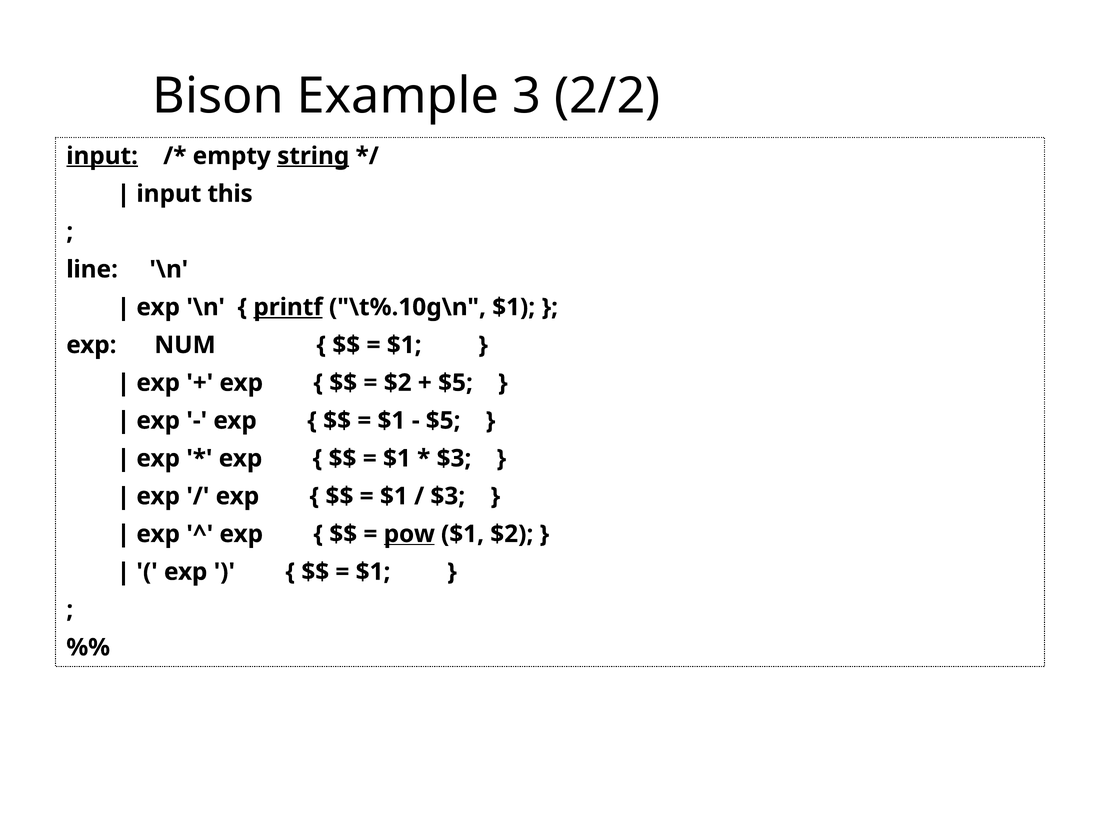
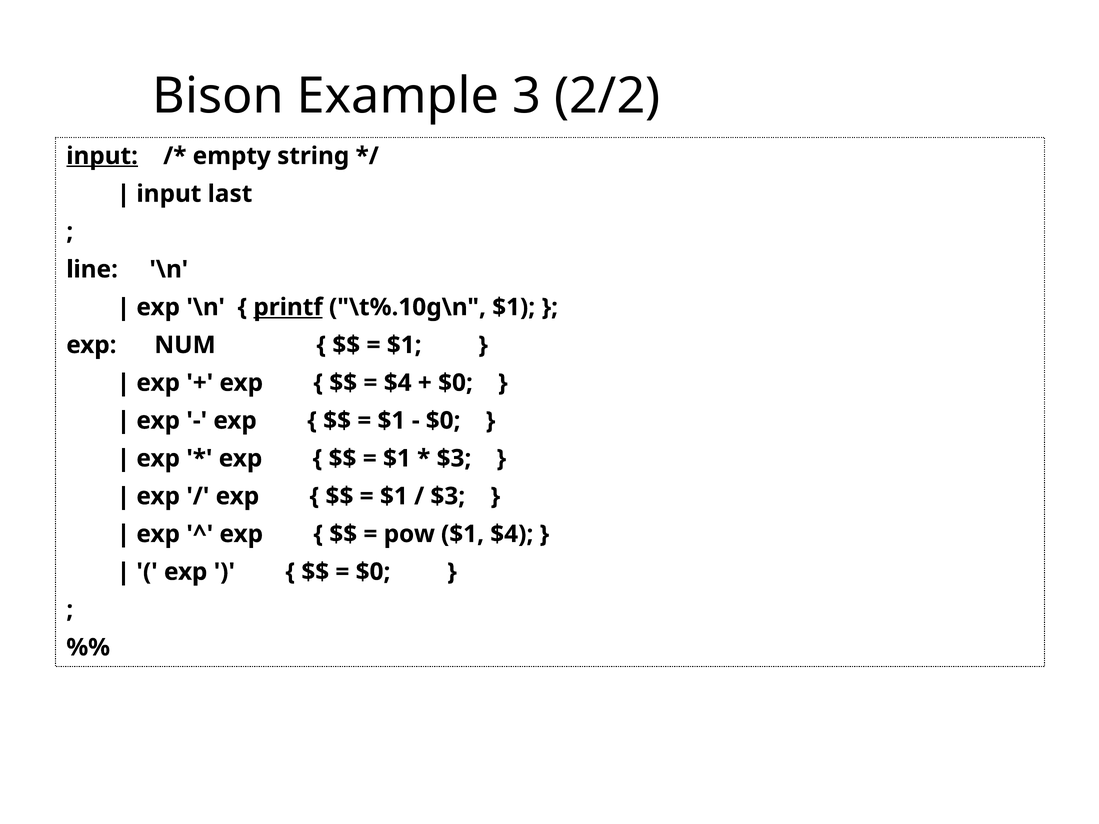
string underline: present -> none
this: this -> last
$2 at (398, 383): $2 -> $4
$5 at (455, 383): $5 -> $0
$5 at (443, 421): $5 -> $0
pow underline: present -> none
$1 $2: $2 -> $4
$1 at (373, 572): $1 -> $0
